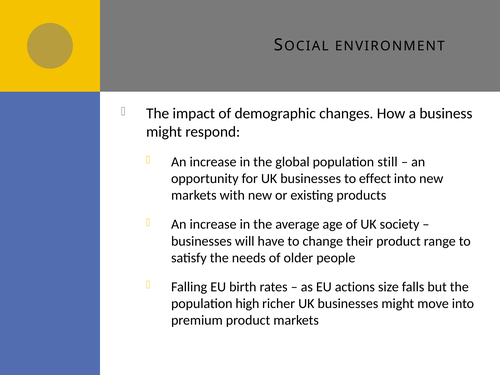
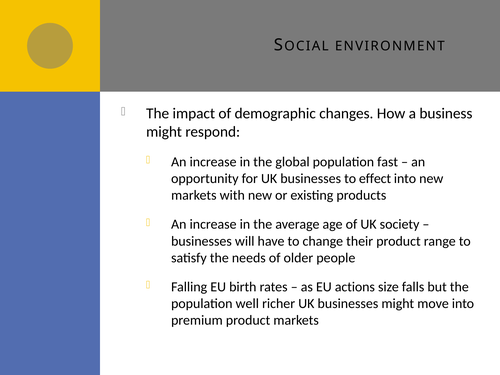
still: still -> fast
high: high -> well
